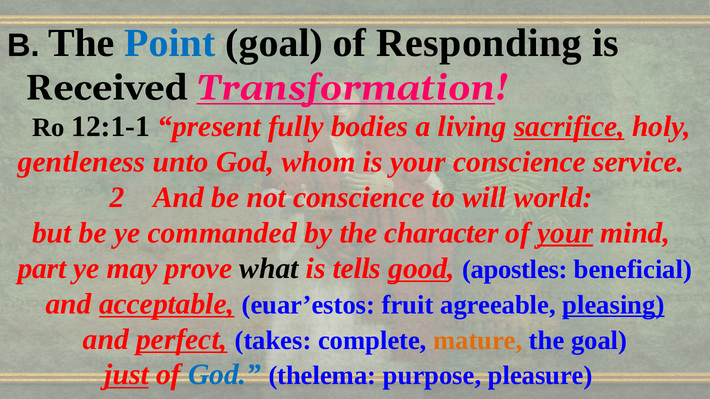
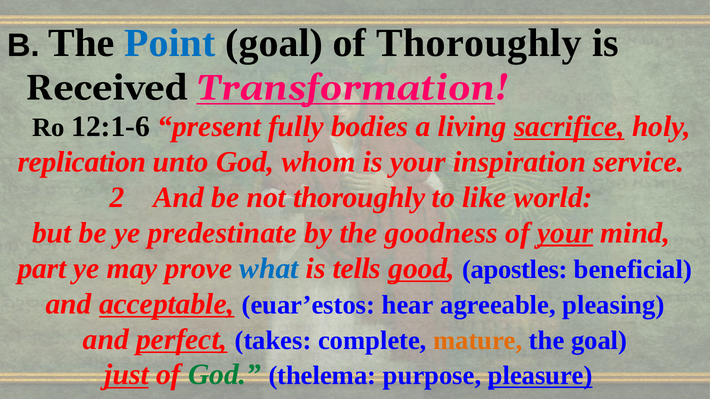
of Responding: Responding -> Thoroughly
12:1-1: 12:1-1 -> 12:1-6
gentleness: gentleness -> replication
your conscience: conscience -> inspiration
not conscience: conscience -> thoroughly
will: will -> like
commanded: commanded -> predestinate
character: character -> goodness
what colour: black -> blue
fruit: fruit -> hear
pleasing underline: present -> none
God at (225, 375) colour: blue -> green
pleasure underline: none -> present
